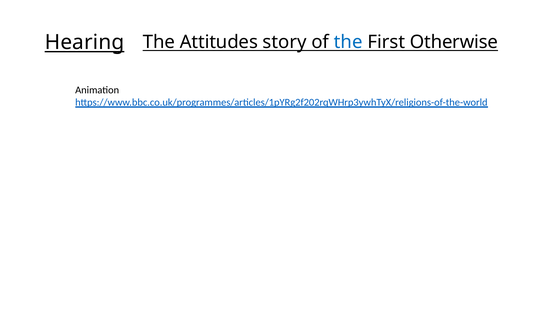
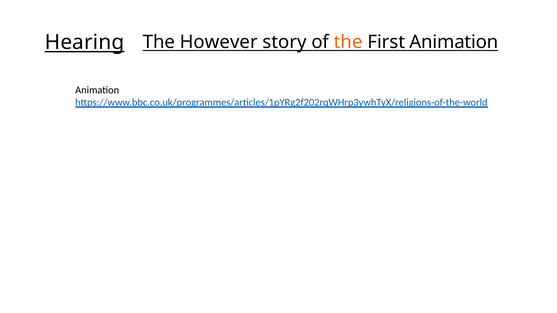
Attitudes: Attitudes -> However
the at (348, 42) colour: blue -> orange
First Otherwise: Otherwise -> Animation
